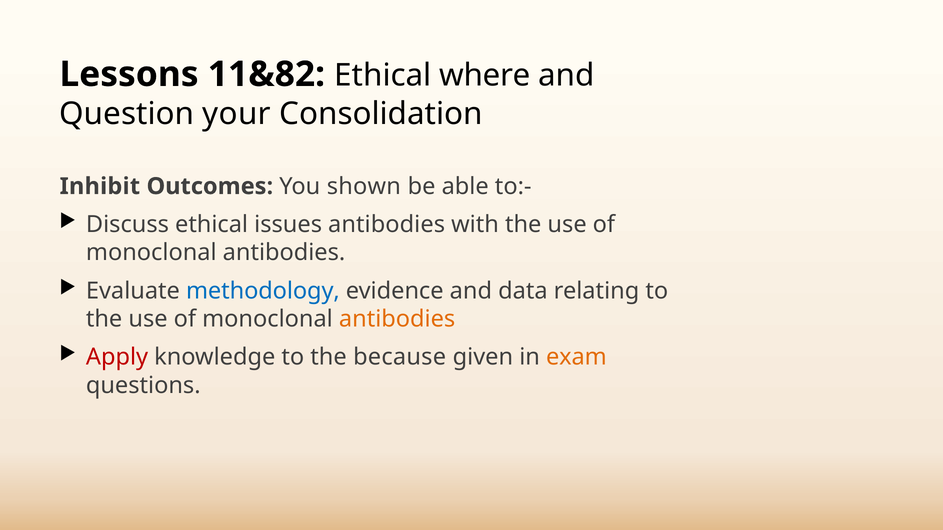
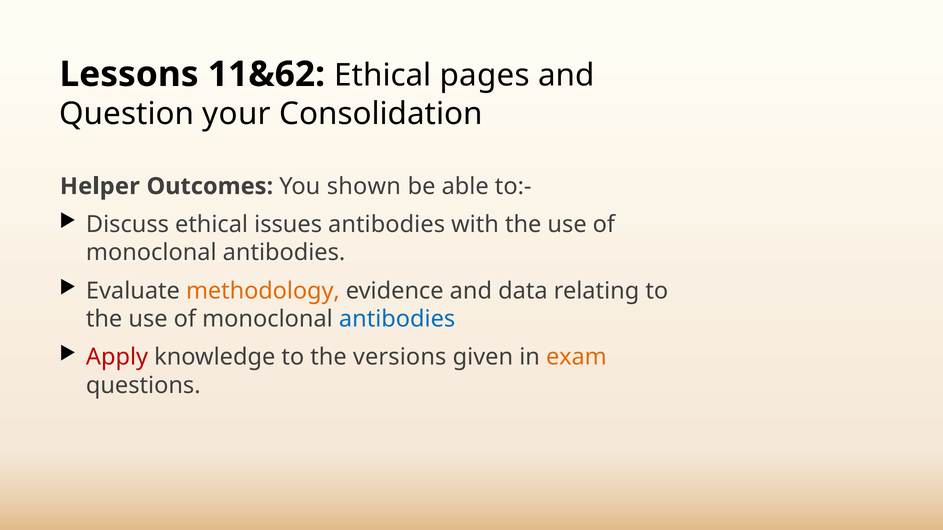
11&82: 11&82 -> 11&62
where: where -> pages
Inhibit: Inhibit -> Helper
methodology colour: blue -> orange
antibodies at (397, 319) colour: orange -> blue
because: because -> versions
